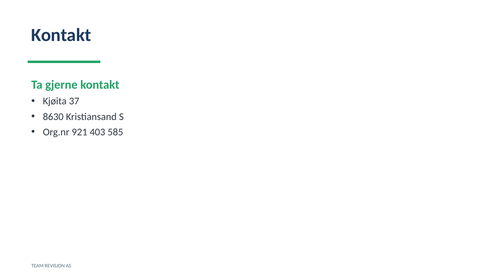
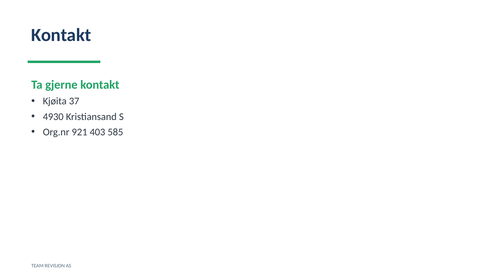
8630: 8630 -> 4930
